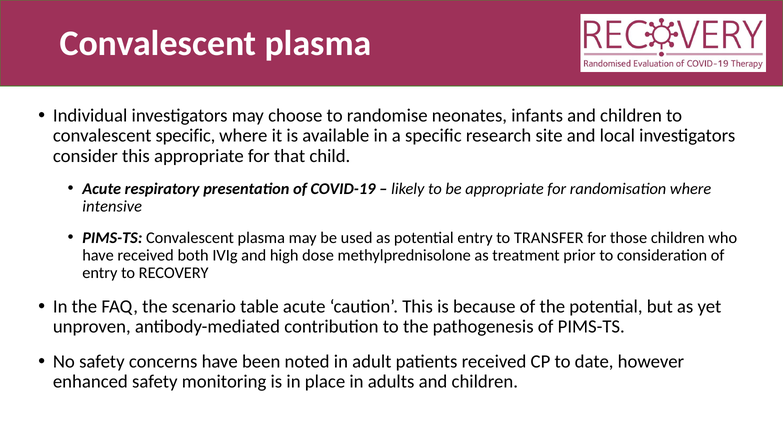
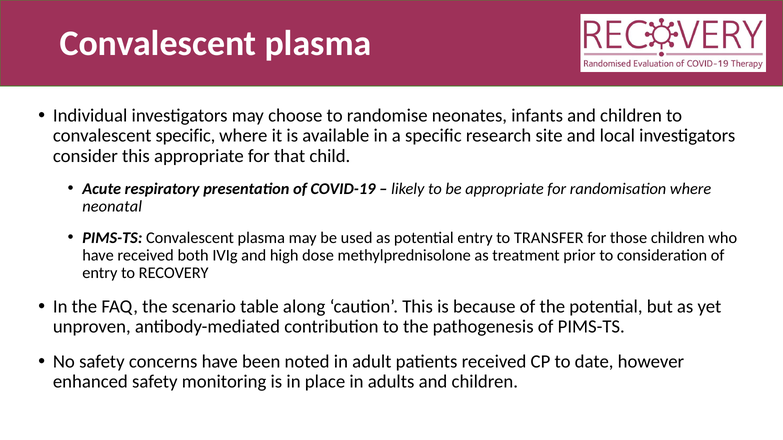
intensive: intensive -> neonatal
table acute: acute -> along
